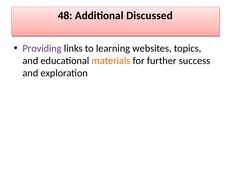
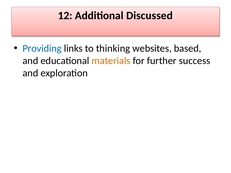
48: 48 -> 12
Providing colour: purple -> blue
learning: learning -> thinking
topics: topics -> based
